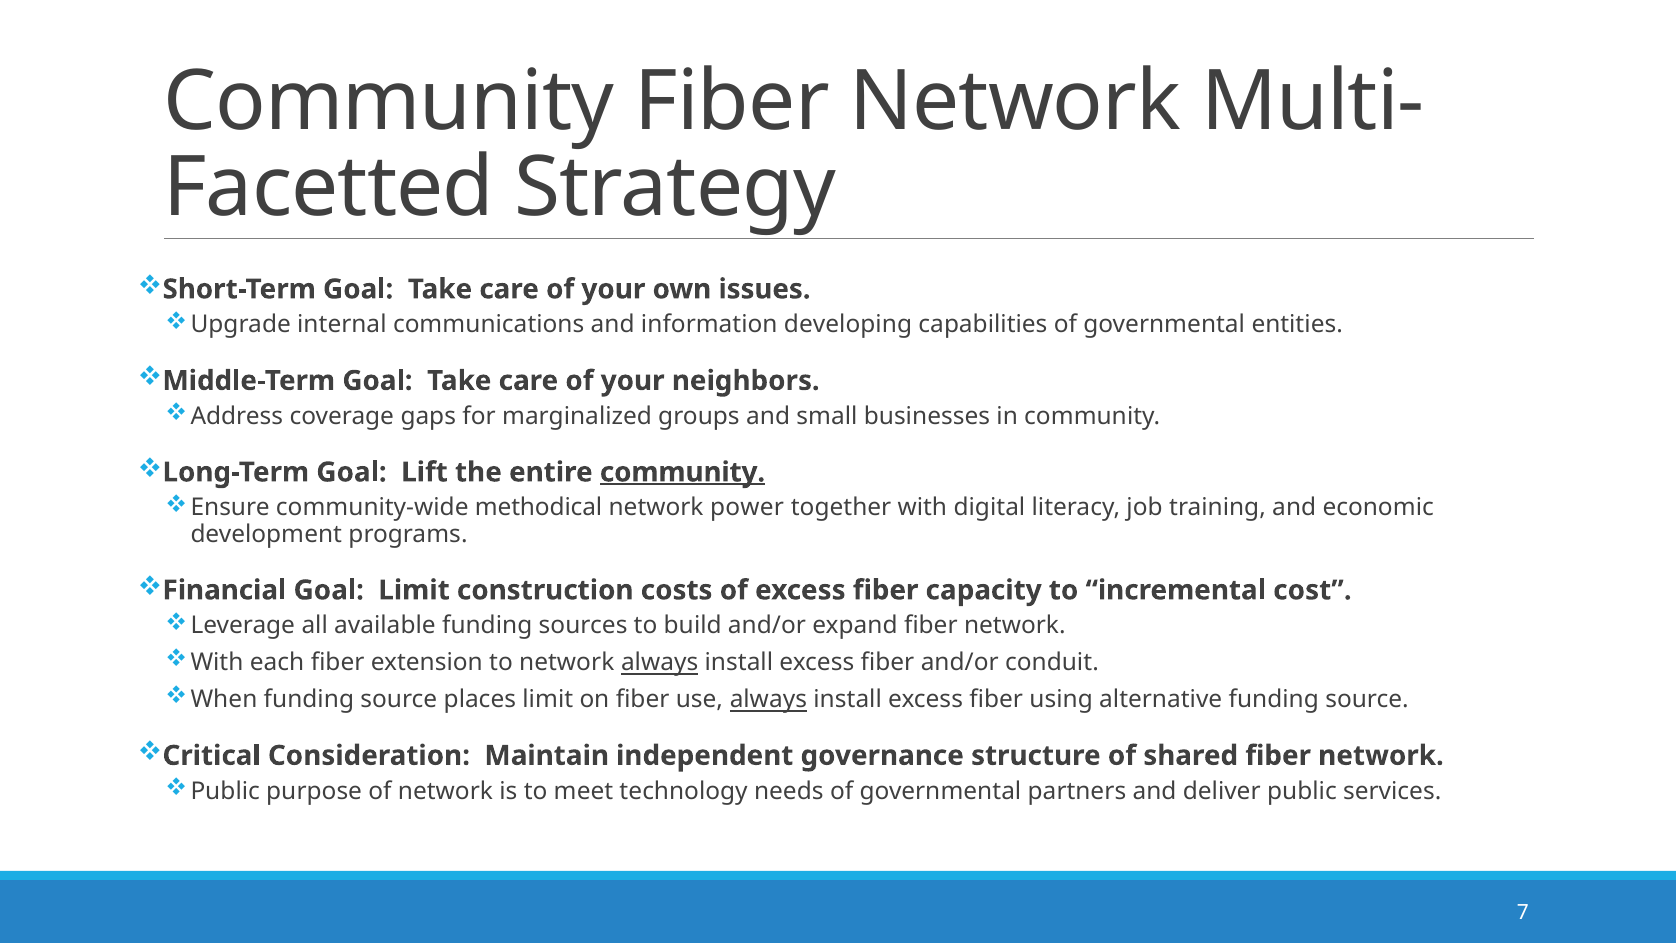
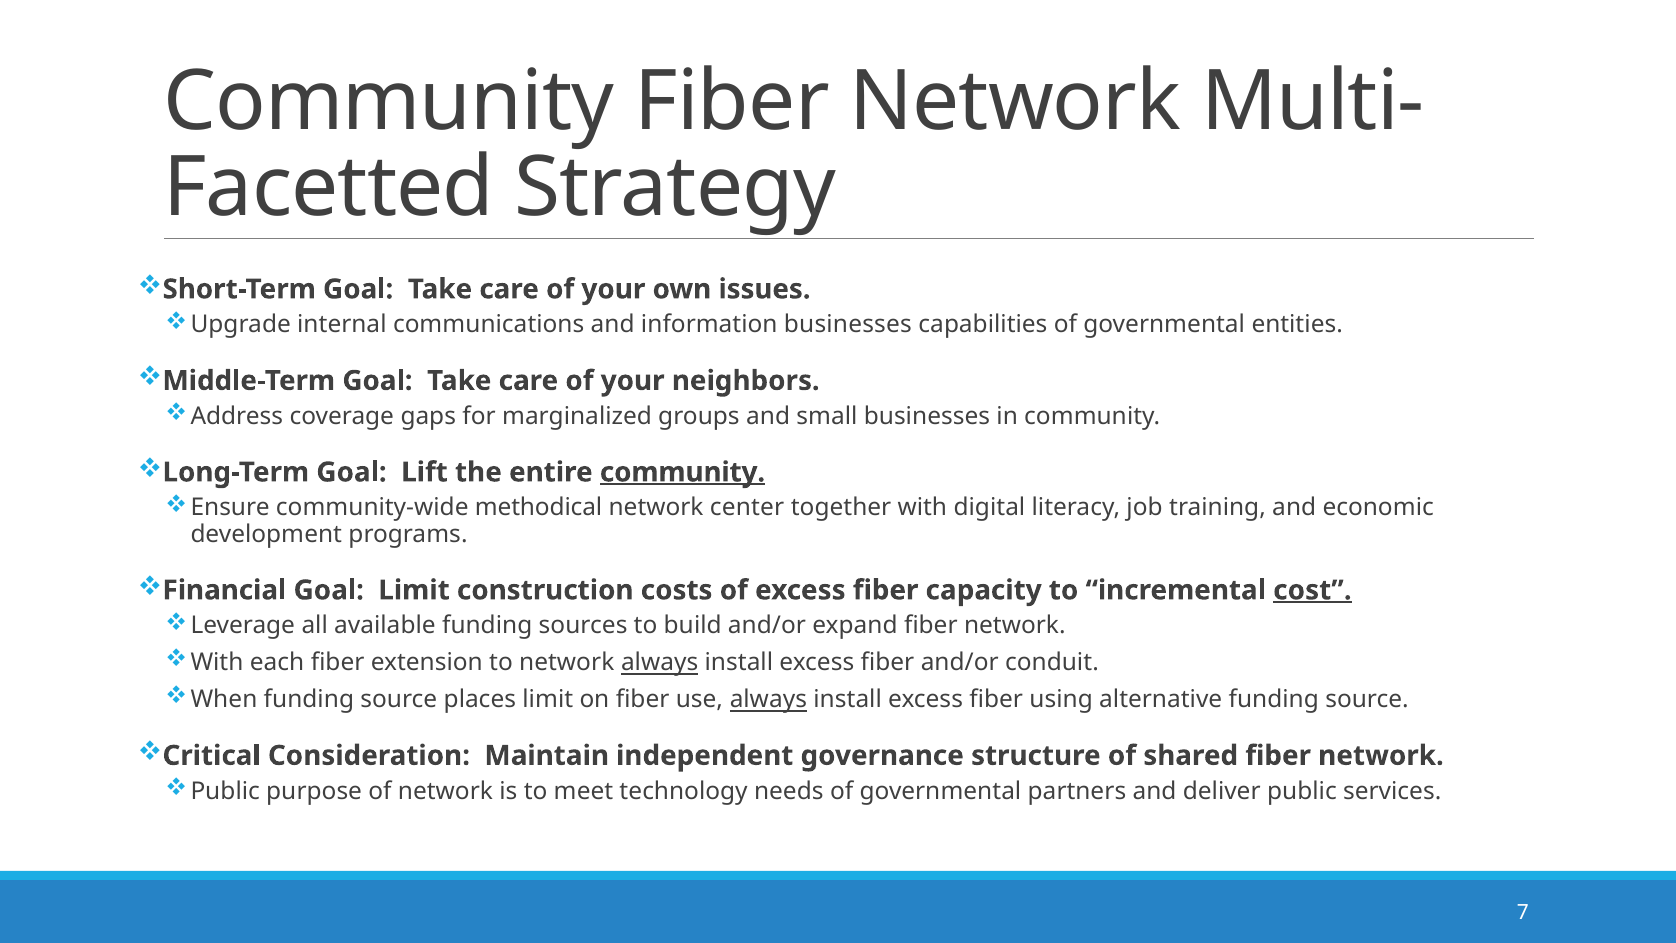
information developing: developing -> businesses
power: power -> center
cost underline: none -> present
